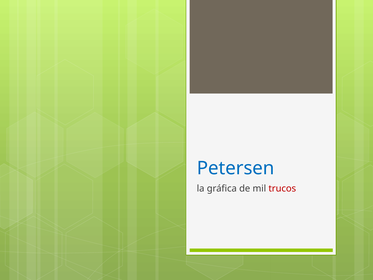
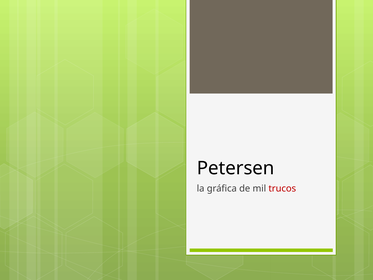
Petersen colour: blue -> black
